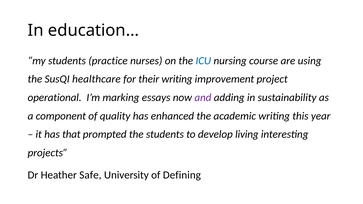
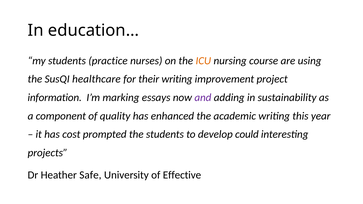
ICU colour: blue -> orange
operational: operational -> information
that: that -> cost
living: living -> could
Defining: Defining -> Effective
